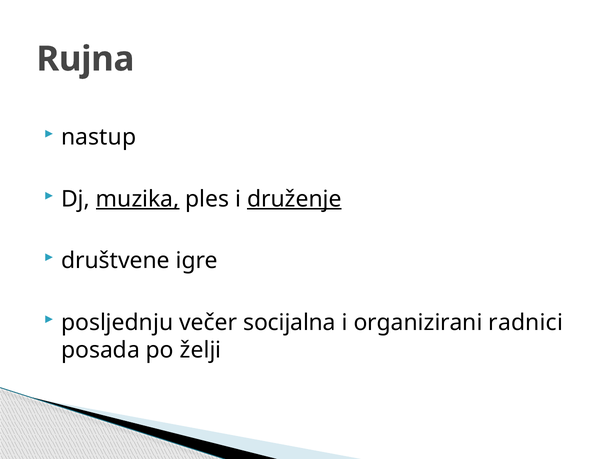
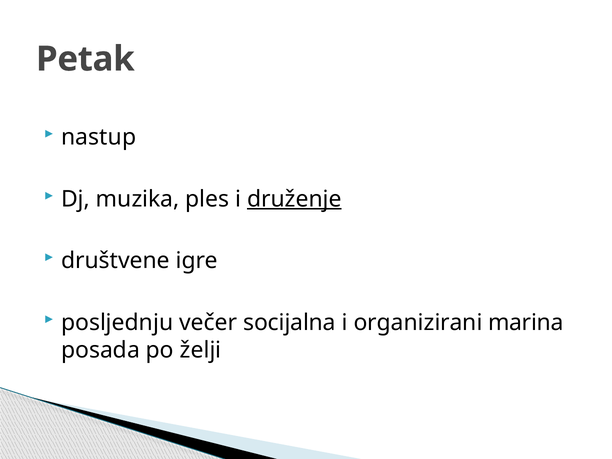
Rujna: Rujna -> Petak
muzika underline: present -> none
radnici: radnici -> marina
